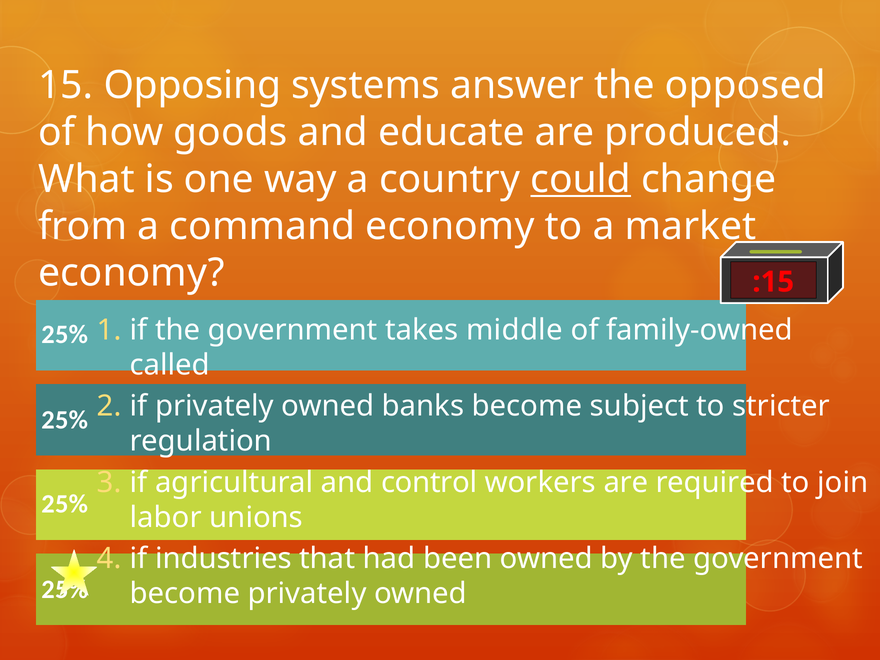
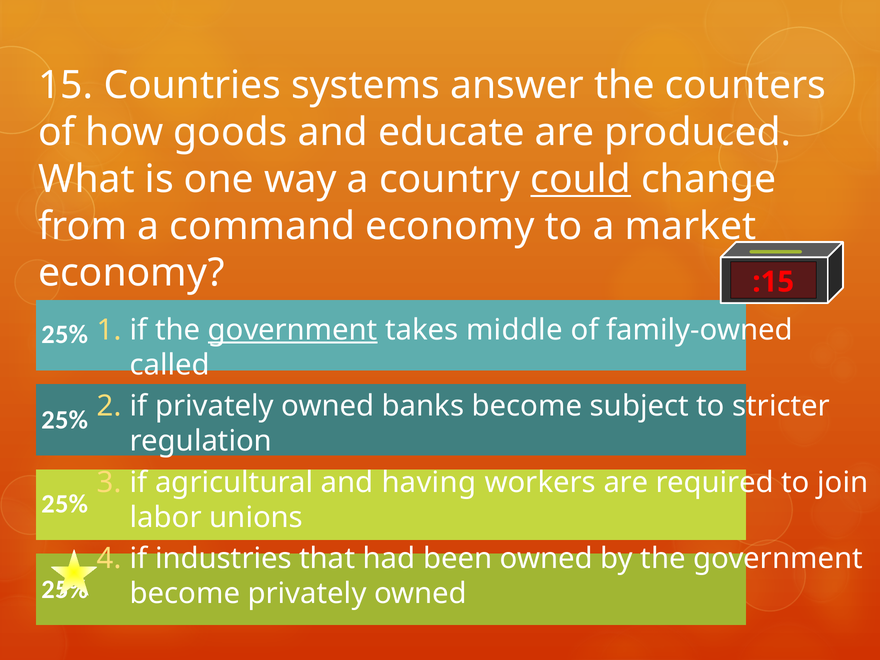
Opposing: Opposing -> Countries
opposed: opposed -> counters
government at (293, 330) underline: none -> present
control: control -> having
